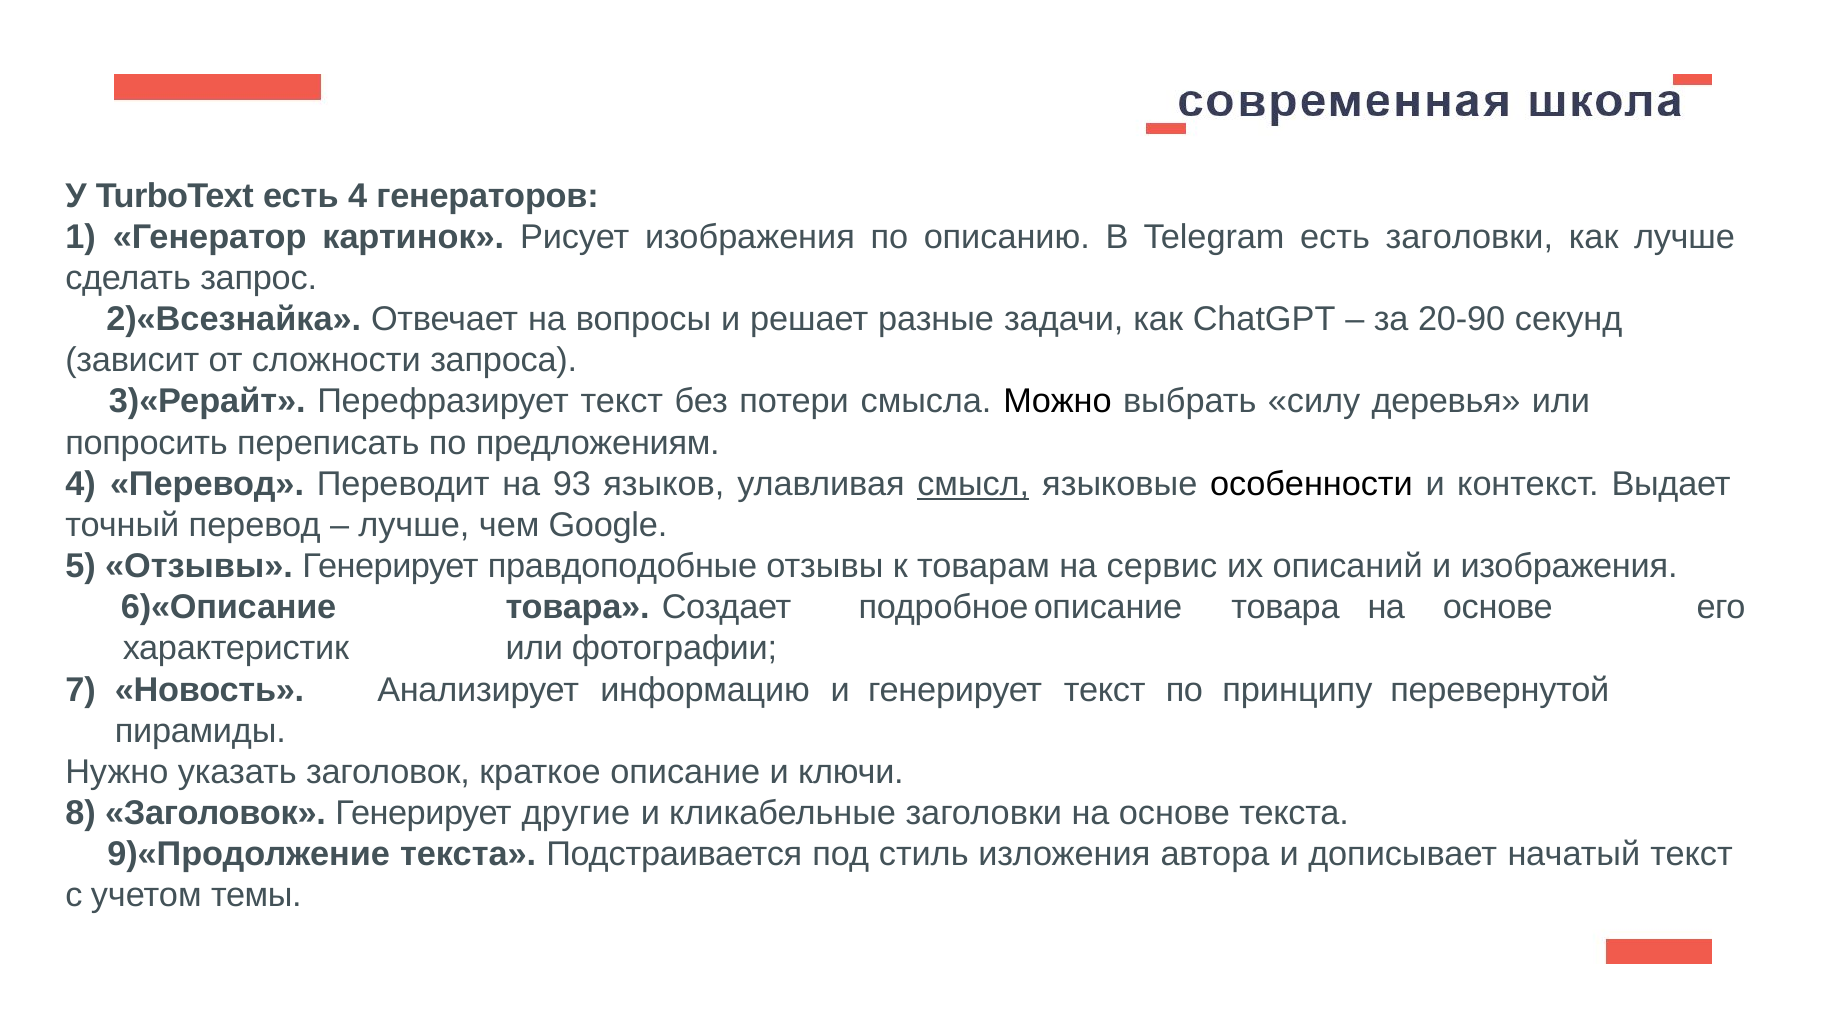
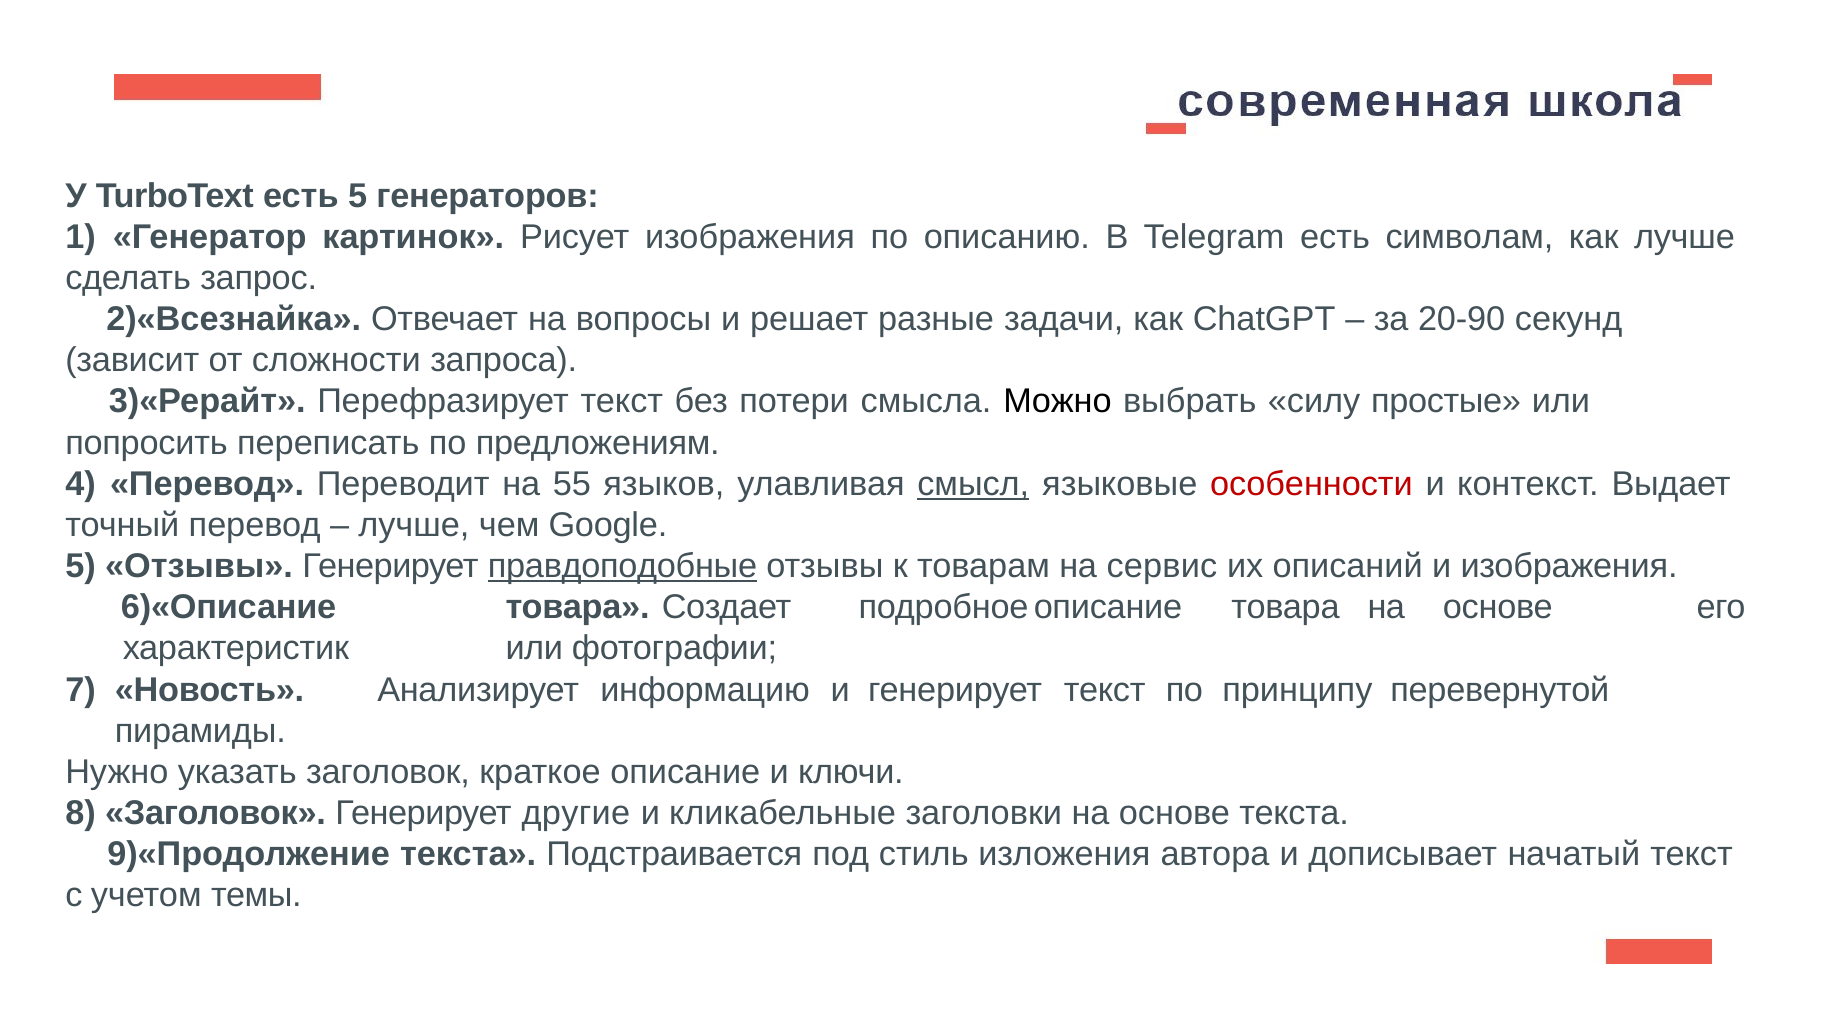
есть 4: 4 -> 5
есть заголовки: заголовки -> символам
деревья: деревья -> простые
93: 93 -> 55
особенности colour: black -> red
правдоподобные underline: none -> present
